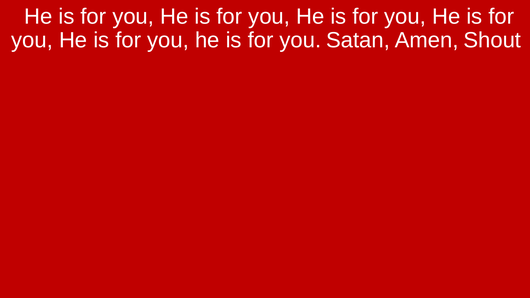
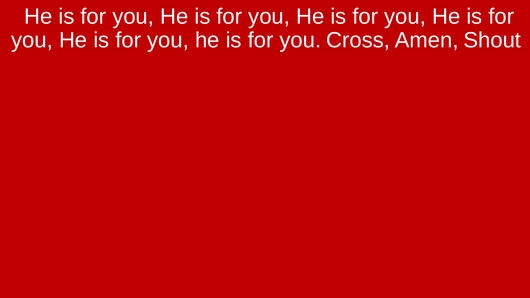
Satan: Satan -> Cross
